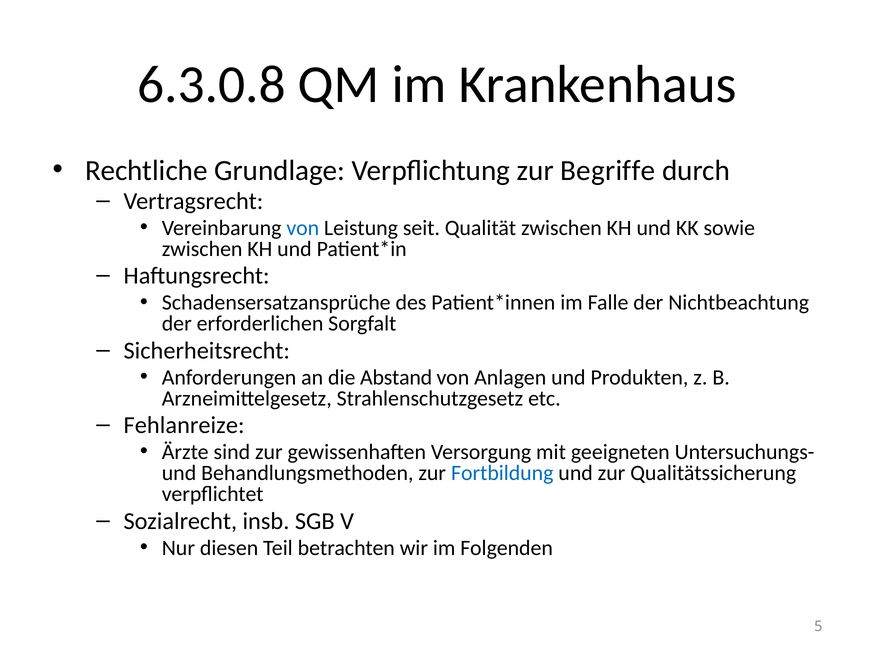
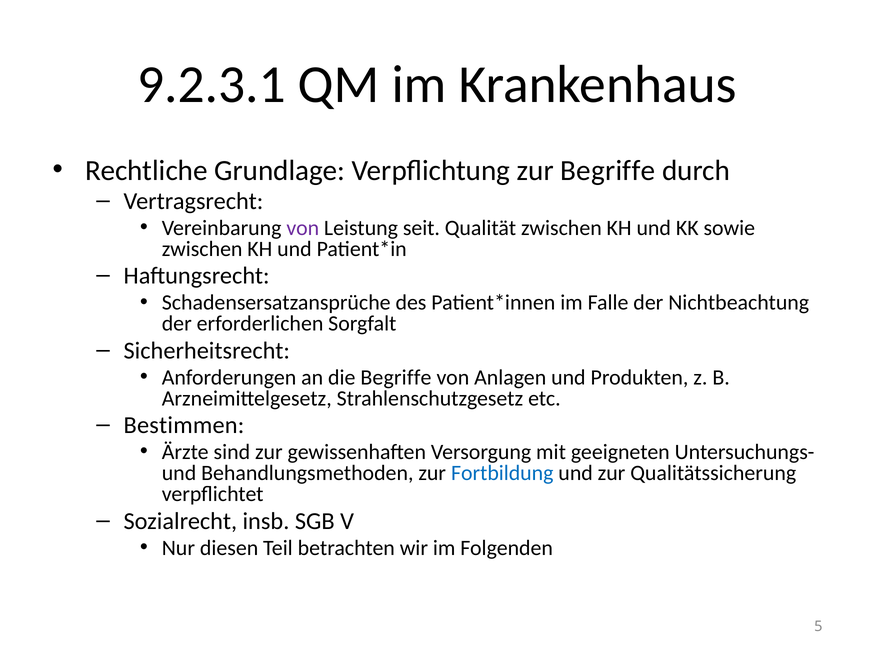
6.3.0.8: 6.3.0.8 -> 9.2.3.1
von at (303, 228) colour: blue -> purple
die Abstand: Abstand -> Begriffe
Fehlanreize: Fehlanreize -> Bestimmen
